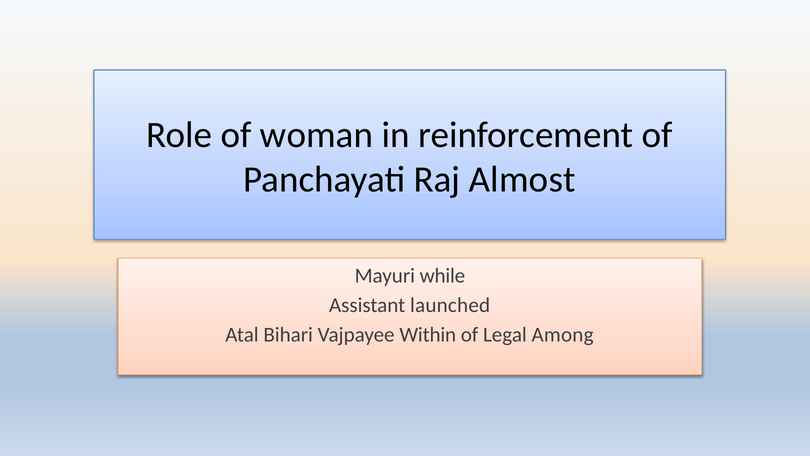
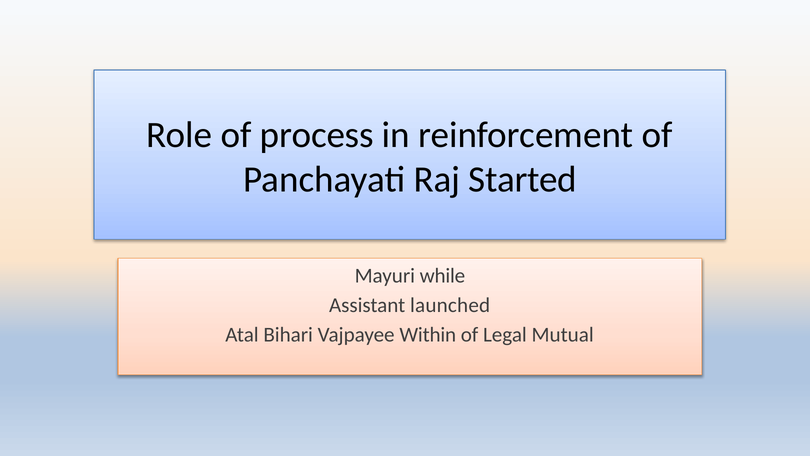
woman: woman -> process
Almost: Almost -> Started
Among: Among -> Mutual
